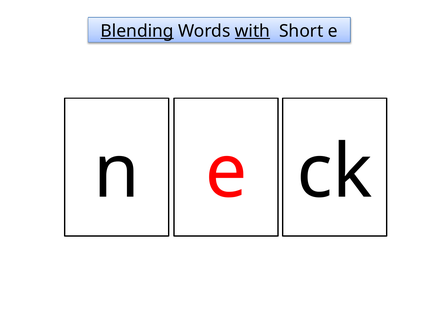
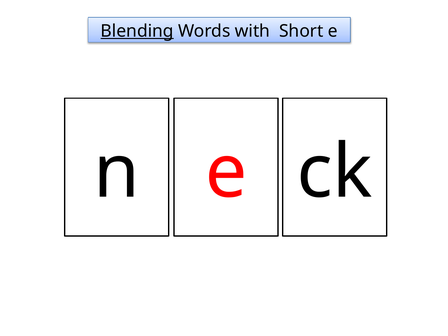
with underline: present -> none
